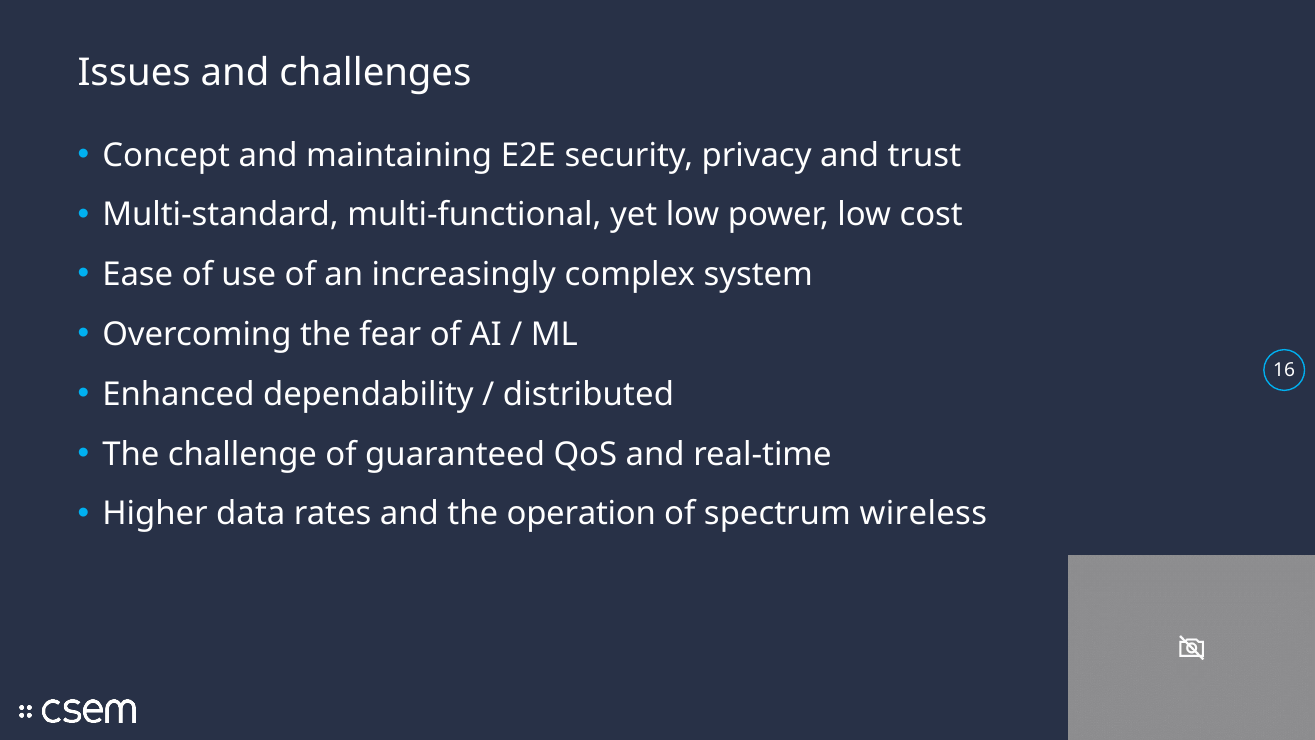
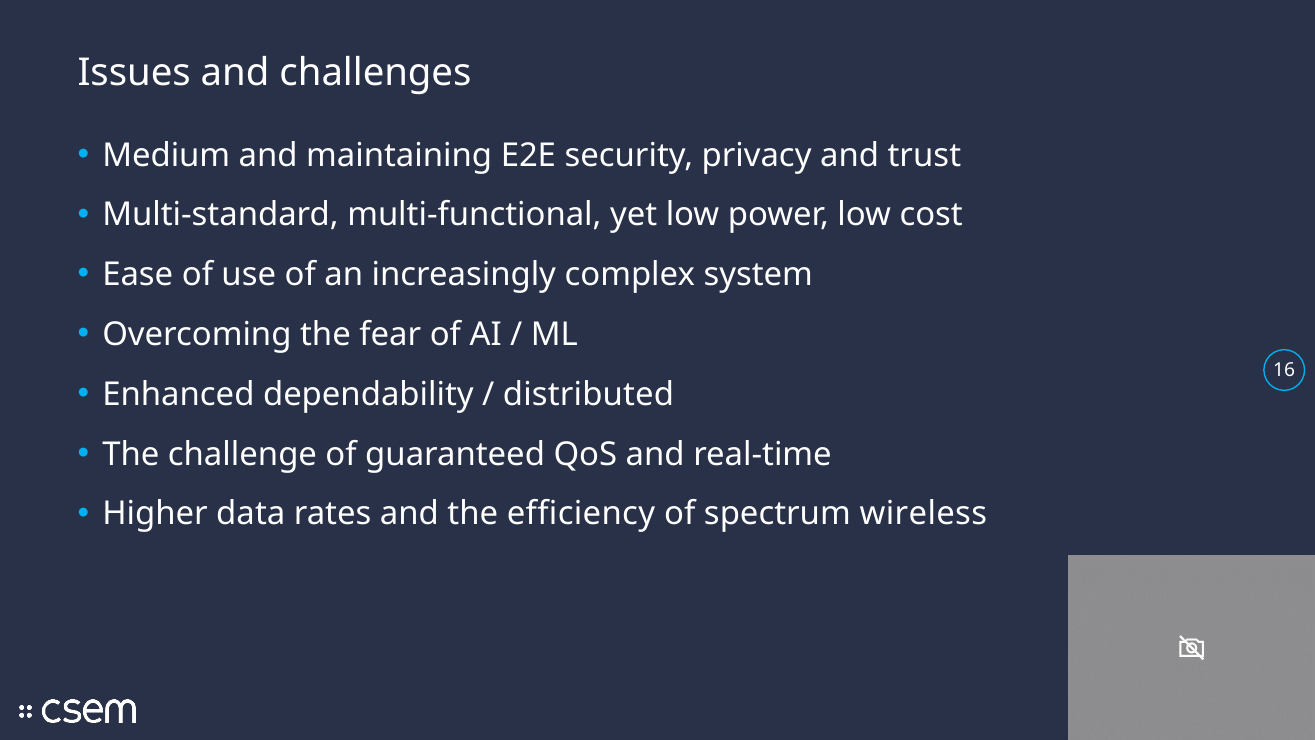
Concept: Concept -> Medium
operation: operation -> efficiency
